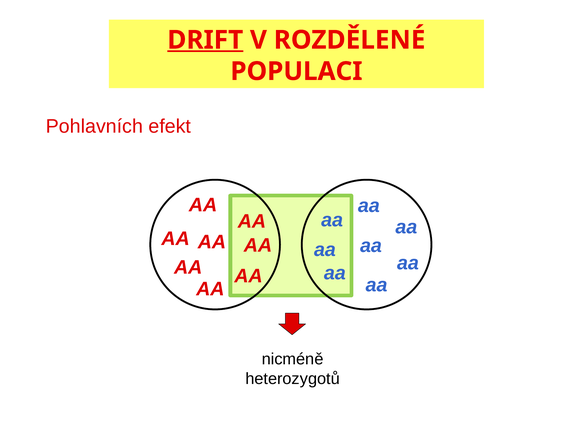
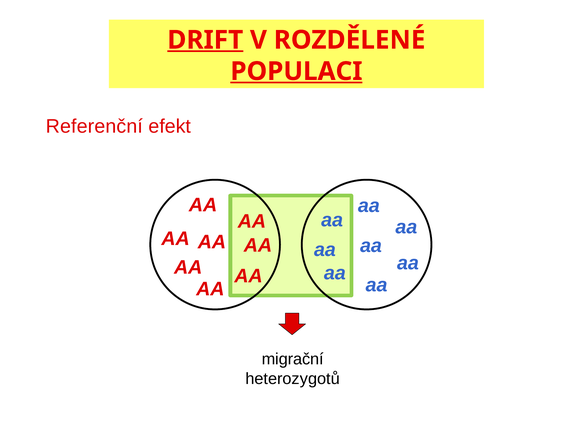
POPULACI underline: none -> present
Pohlavních: Pohlavních -> Referenční
nicméně: nicméně -> migrační
